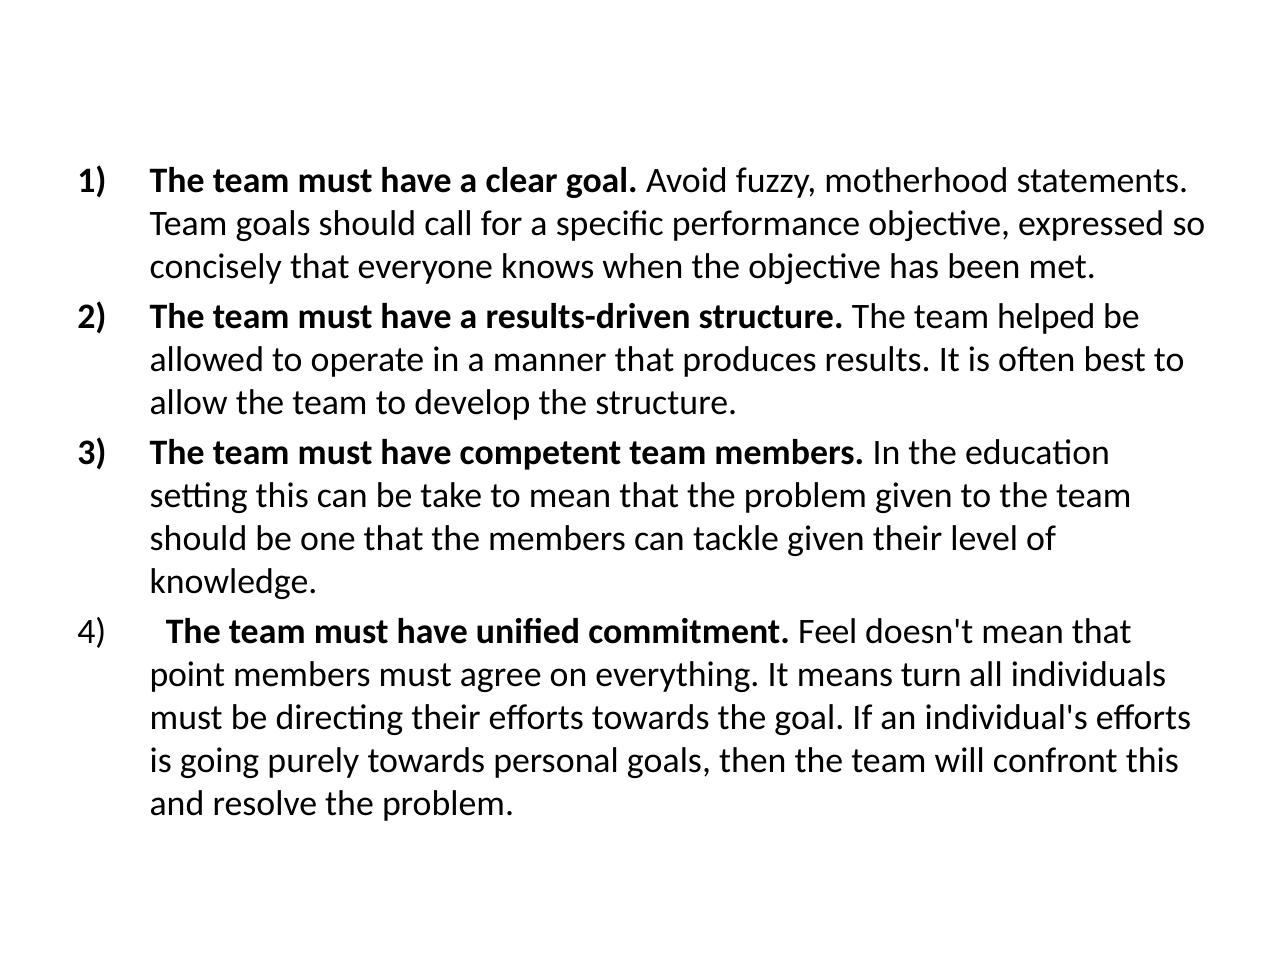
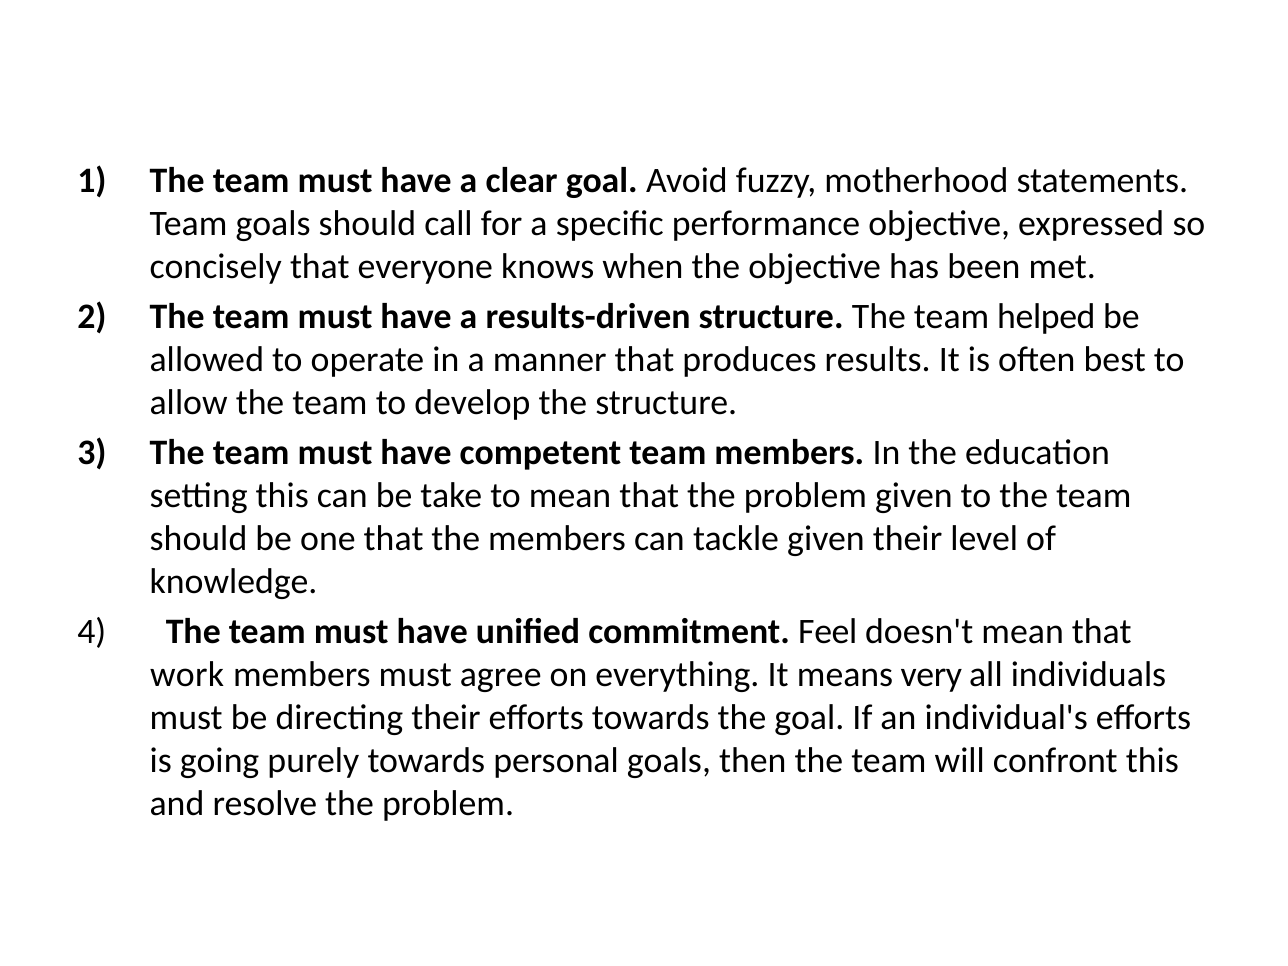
point: point -> work
turn: turn -> very
